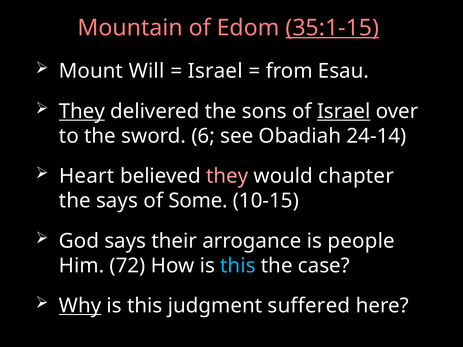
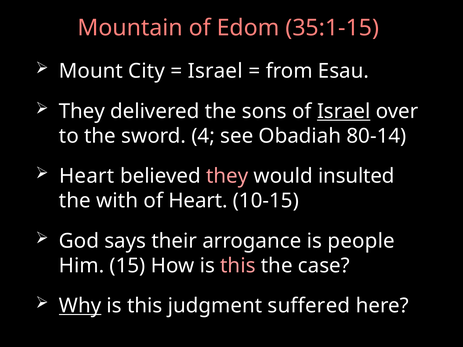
35:1-15 underline: present -> none
Will: Will -> City
They at (82, 111) underline: present -> none
6: 6 -> 4
24-14: 24-14 -> 80-14
chapter: chapter -> insulted
the says: says -> with
of Some: Some -> Heart
72: 72 -> 15
this at (238, 266) colour: light blue -> pink
